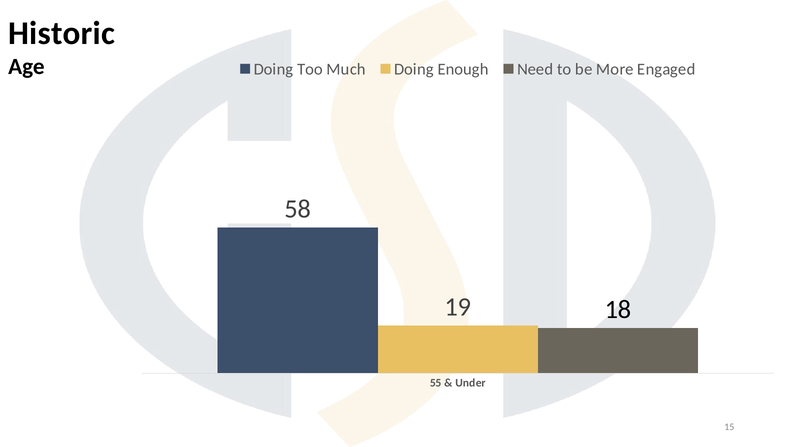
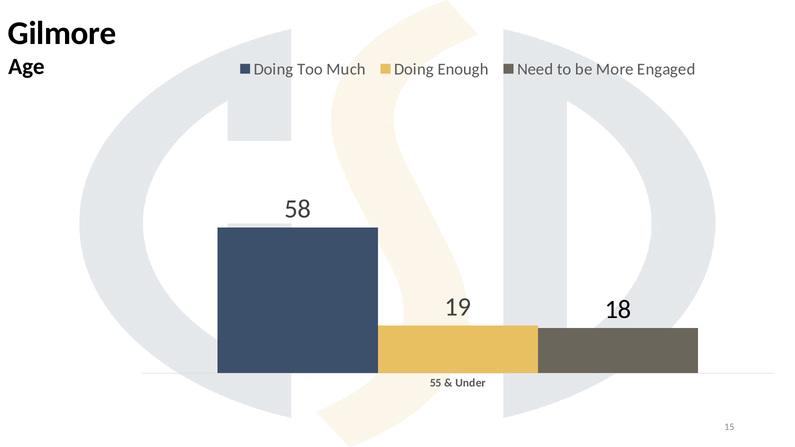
Historic: Historic -> Gilmore
